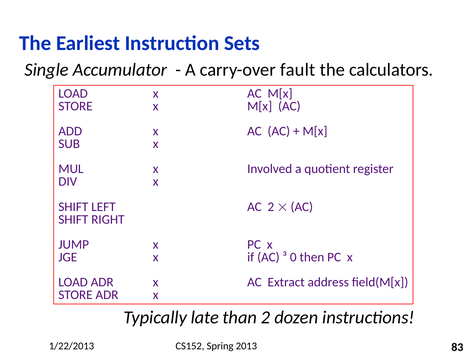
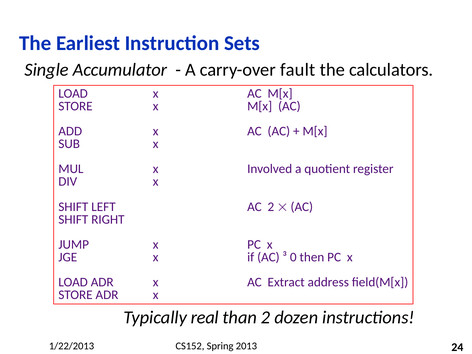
late: late -> real
83: 83 -> 24
